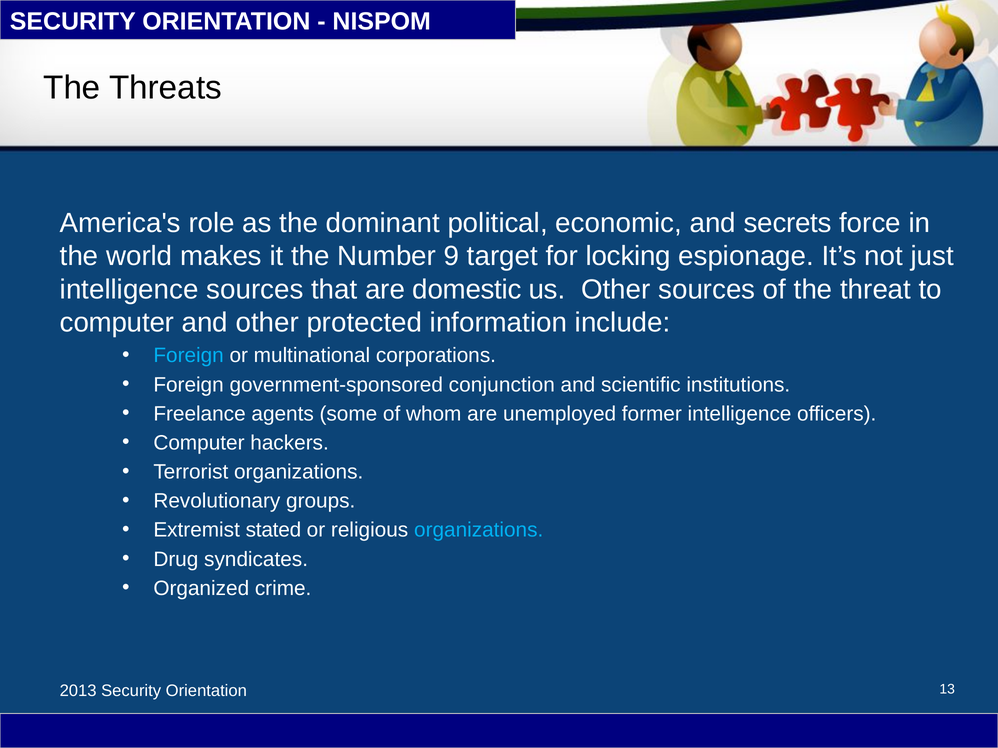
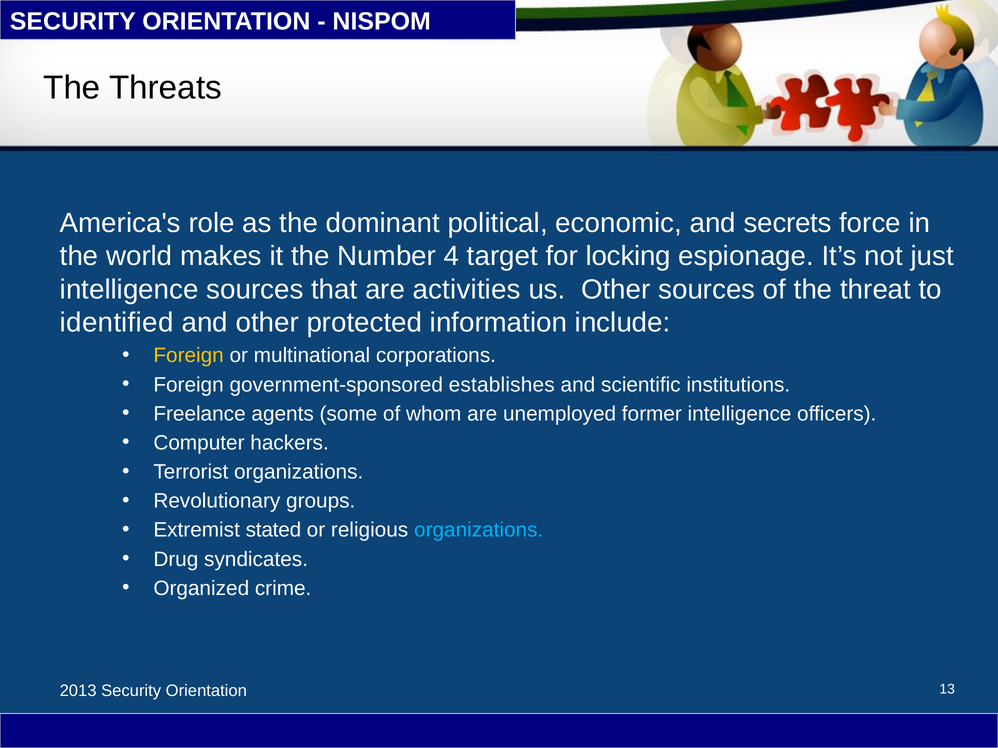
9: 9 -> 4
domestic: domestic -> activities
computer at (117, 323): computer -> identified
Foreign at (189, 356) colour: light blue -> yellow
conjunction: conjunction -> establishes
